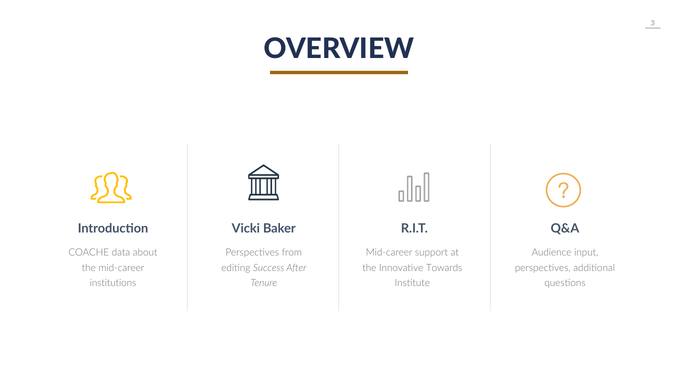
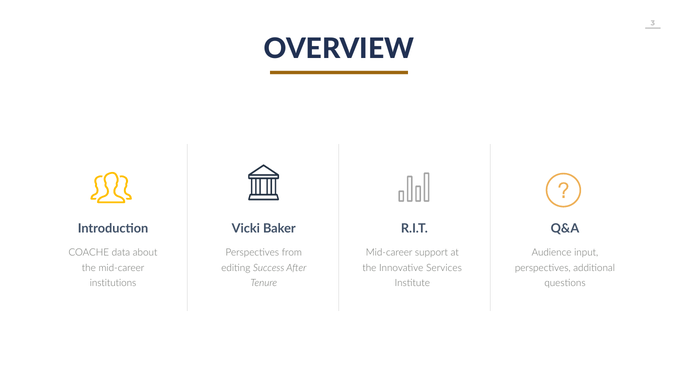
Towards: Towards -> Services
